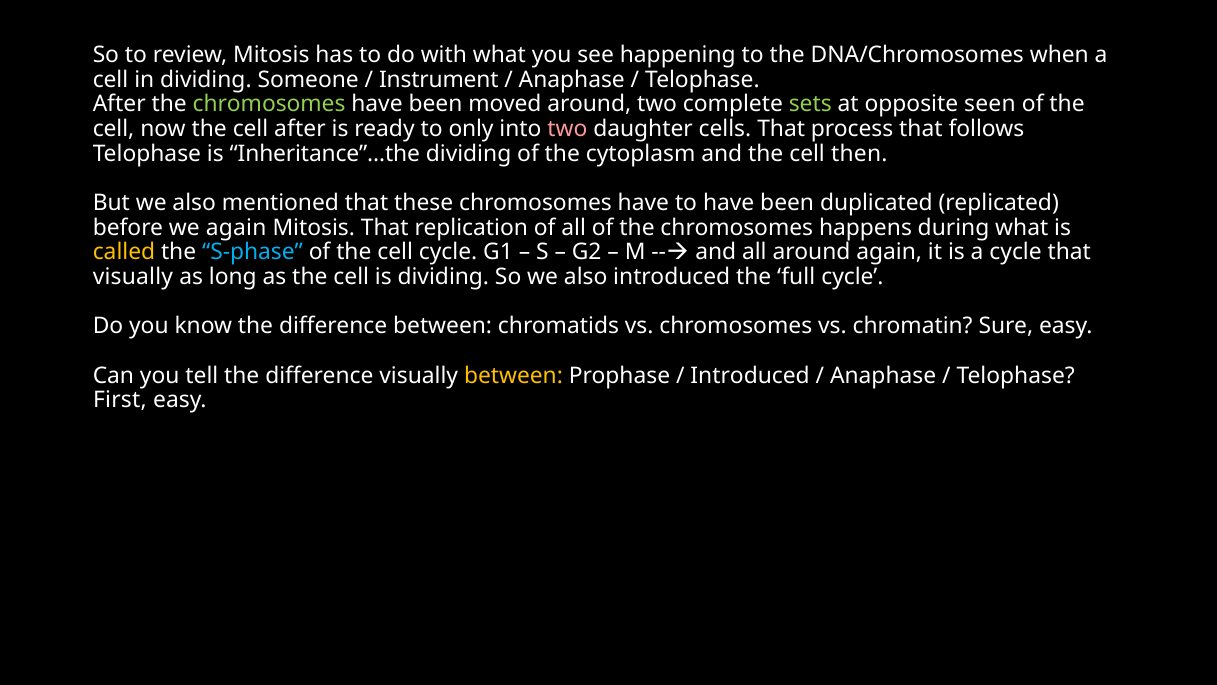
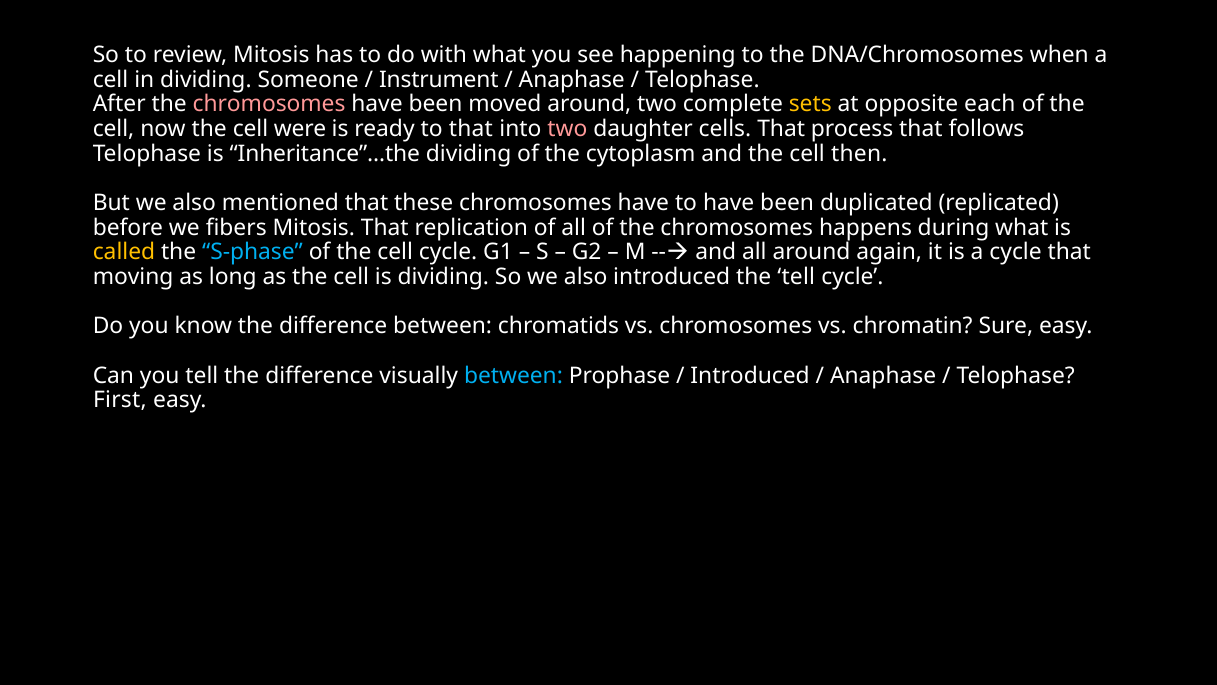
chromosomes at (269, 104) colour: light green -> pink
sets colour: light green -> yellow
seen: seen -> each
cell after: after -> were
to only: only -> that
we again: again -> fibers
visually at (133, 277): visually -> moving
the full: full -> tell
between at (513, 376) colour: yellow -> light blue
